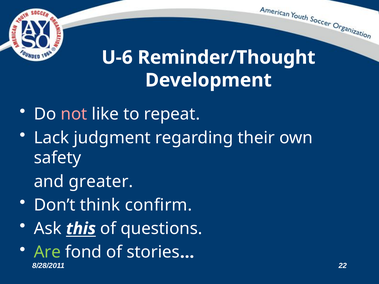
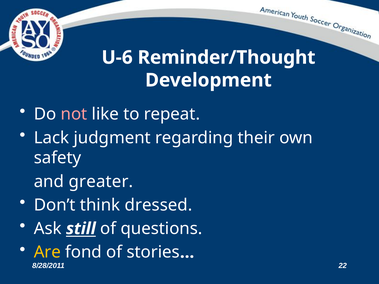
confirm: confirm -> dressed
this: this -> still
Are colour: light green -> yellow
